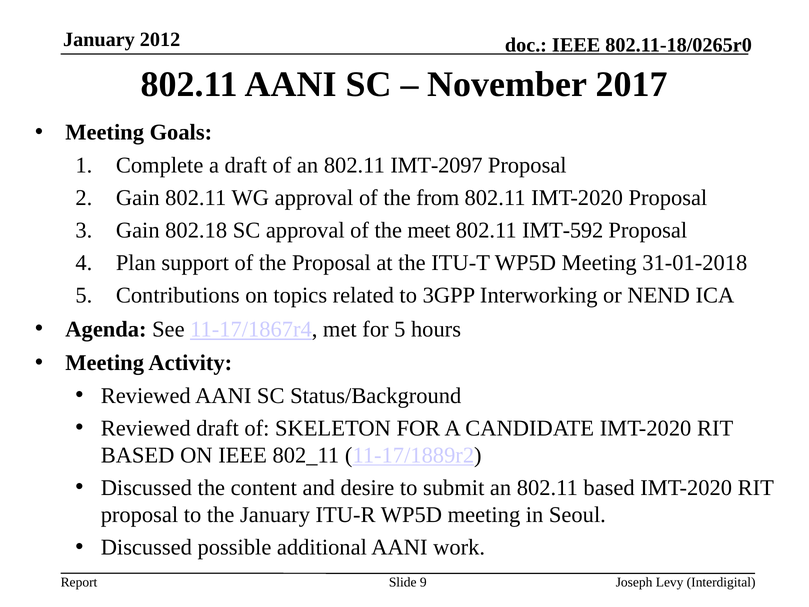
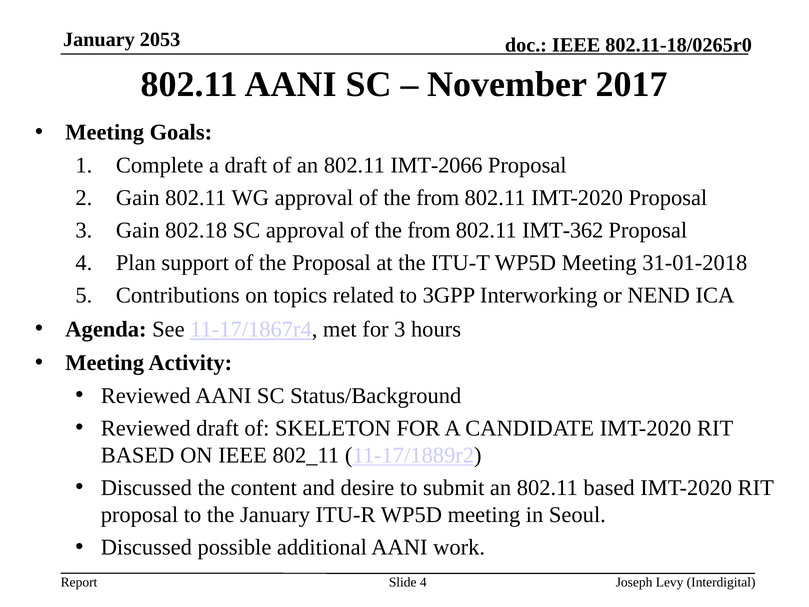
2012: 2012 -> 2053
IMT-2097: IMT-2097 -> IMT-2066
meet at (429, 230): meet -> from
IMT-592: IMT-592 -> IMT-362
for 5: 5 -> 3
Slide 9: 9 -> 4
